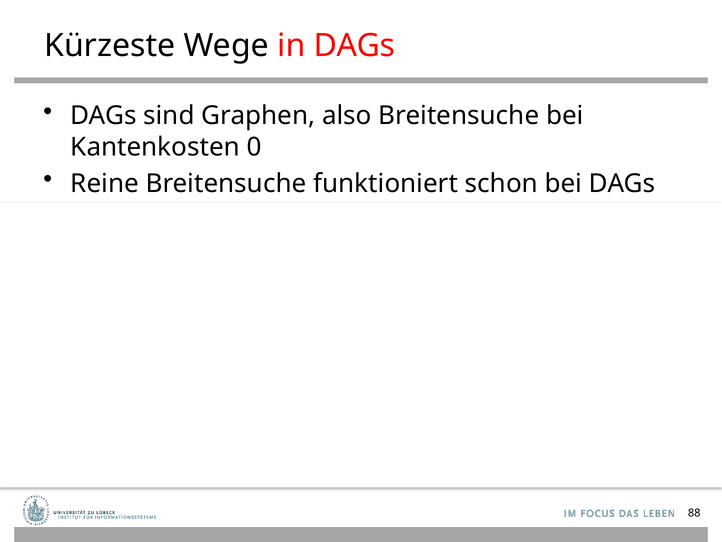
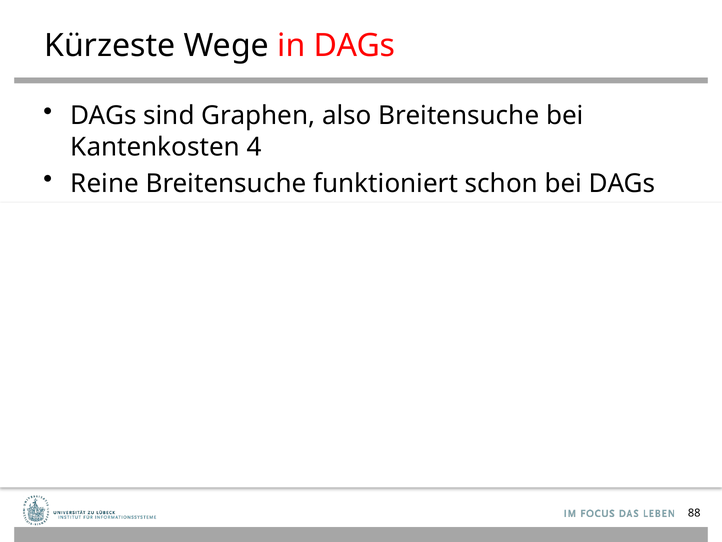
Kantenkosten 0: 0 -> 4
